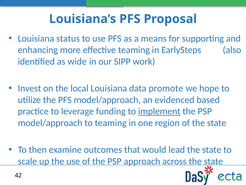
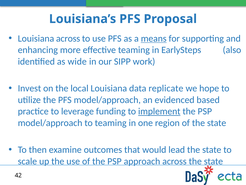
Louisiana status: status -> across
means underline: none -> present
promote: promote -> replicate
